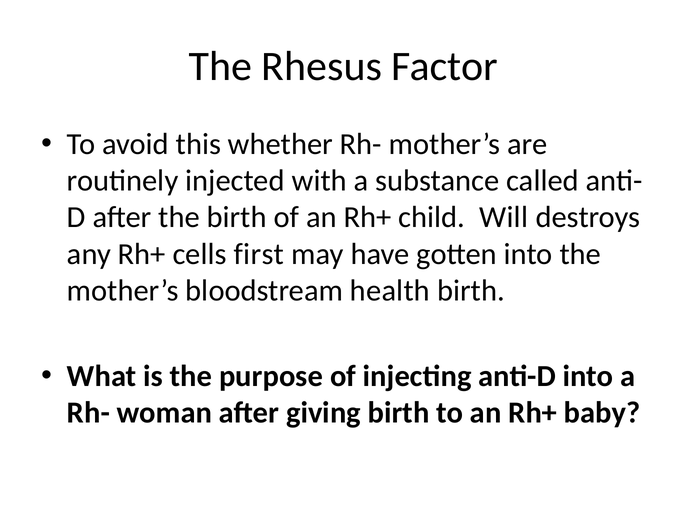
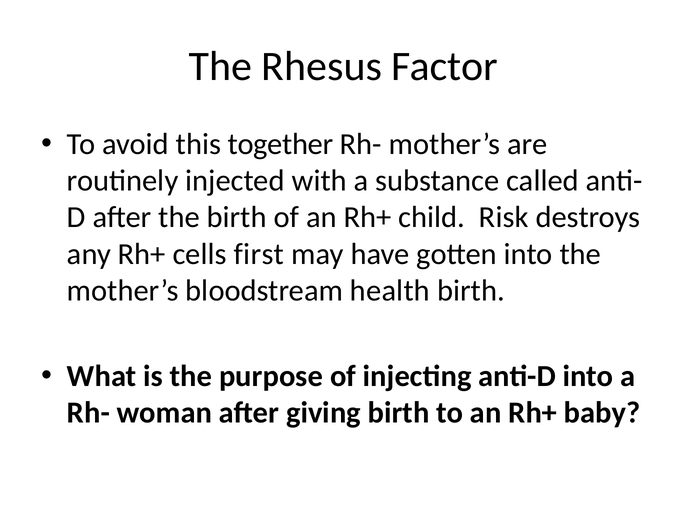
whether: whether -> together
Will: Will -> Risk
